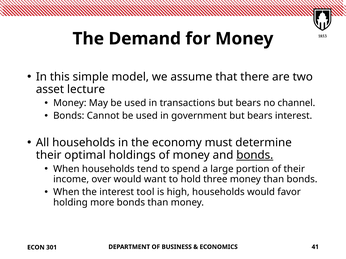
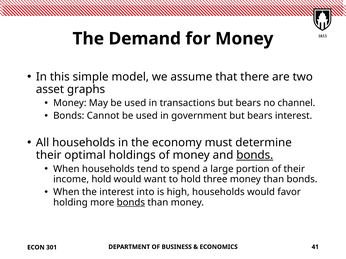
lecture: lecture -> graphs
income over: over -> hold
tool: tool -> into
bonds at (131, 203) underline: none -> present
